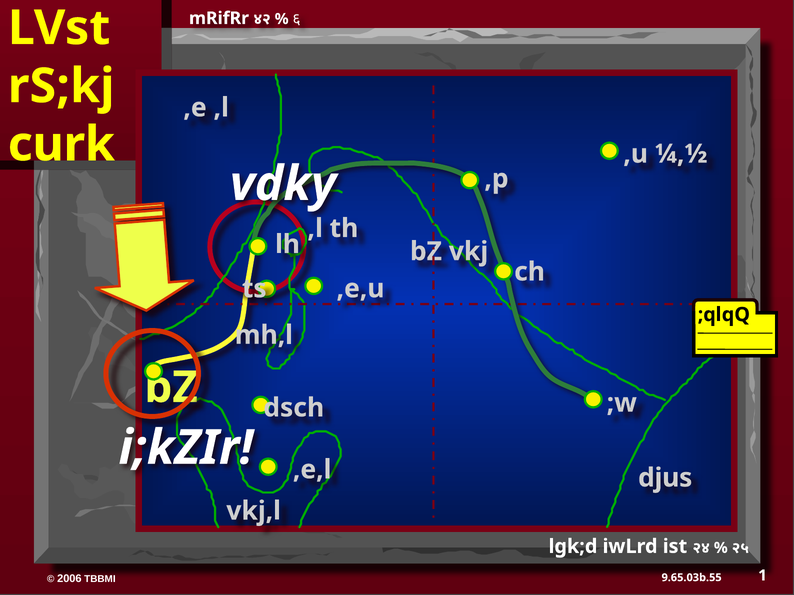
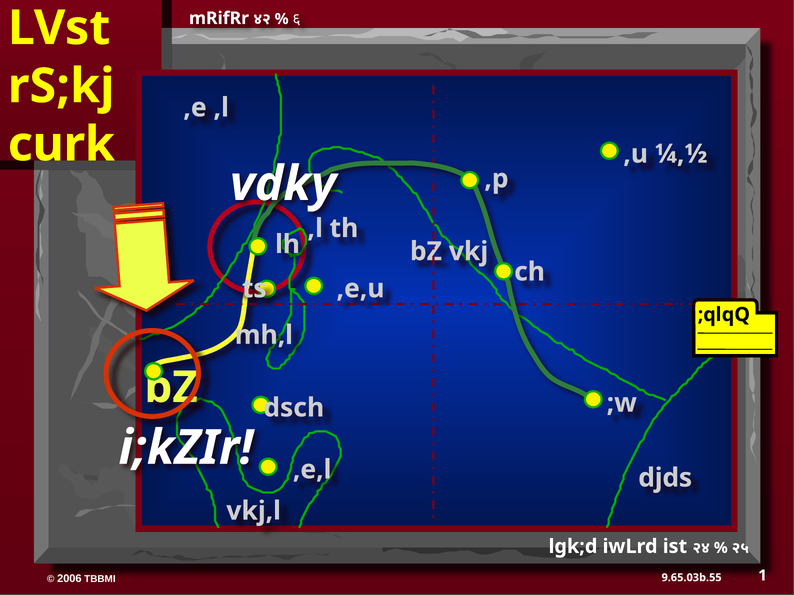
djus: djus -> djds
